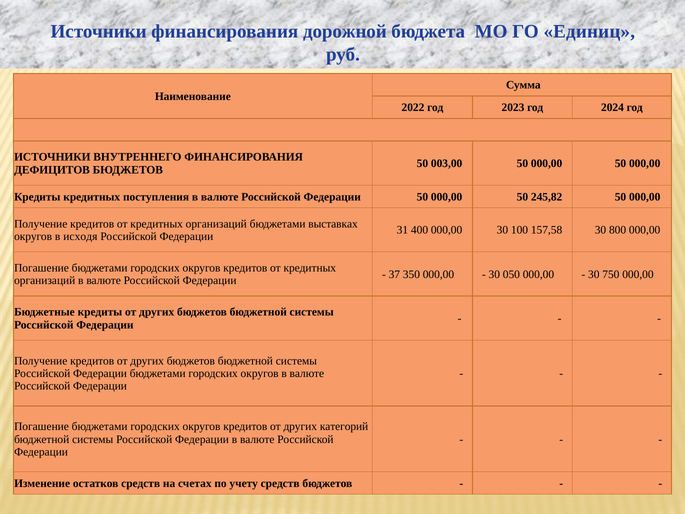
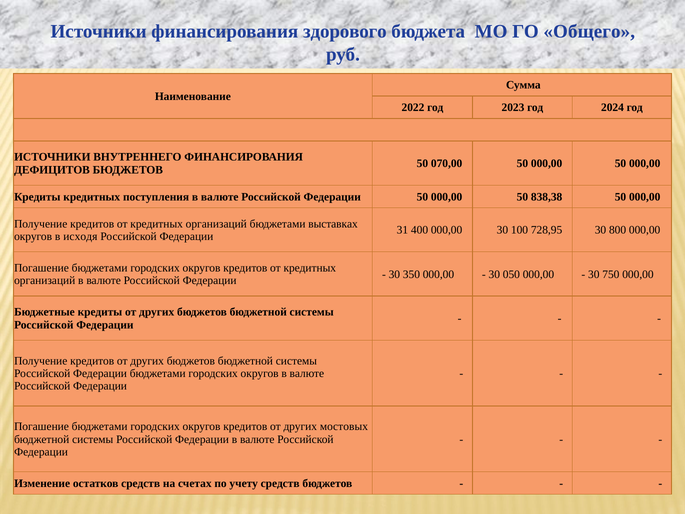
дорожной: дорожной -> здорового
Единиц: Единиц -> Общего
003,00: 003,00 -> 070,00
245,82: 245,82 -> 838,38
157,58: 157,58 -> 728,95
37 at (394, 274): 37 -> 30
категорий: категорий -> мостовых
